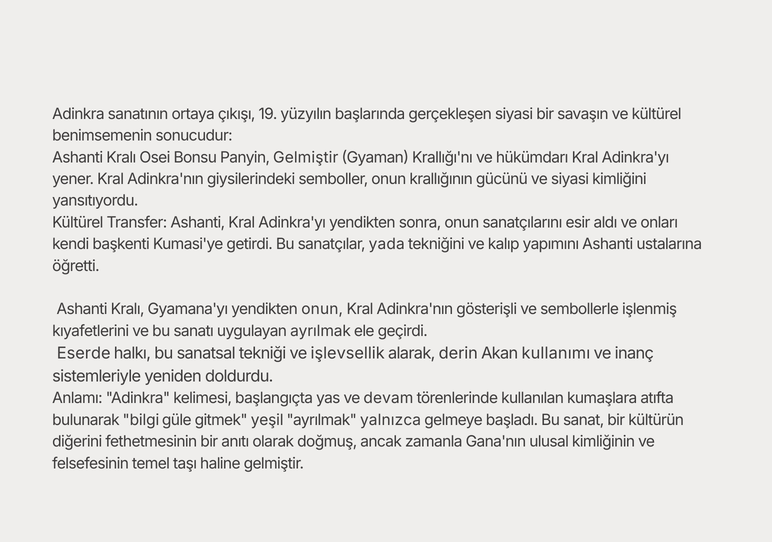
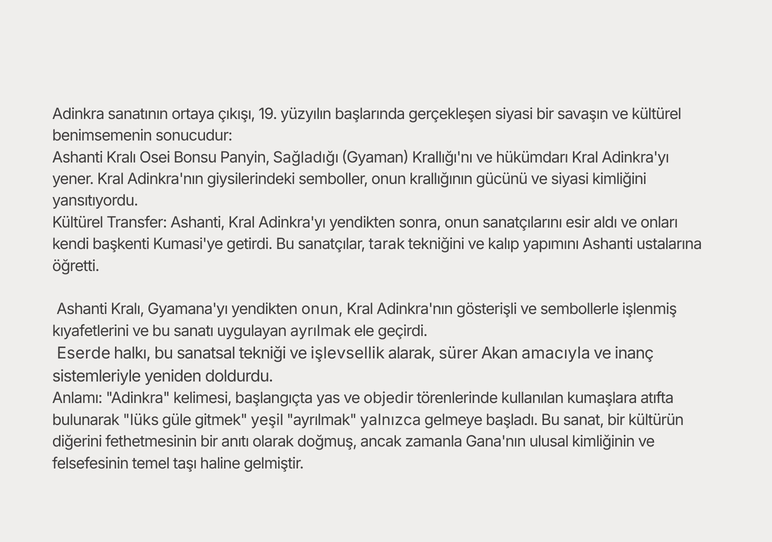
Panyin Gelmiştir: Gelmiştir -> Sağladığı
yada: yada -> tarak
derin: derin -> sürer
kullanımı: kullanımı -> amacıyla
devam: devam -> objedir
bilgi: bilgi -> lüks
